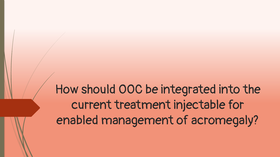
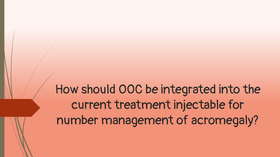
enabled: enabled -> number
